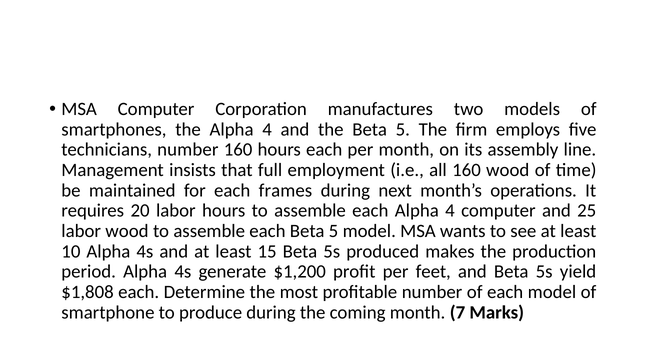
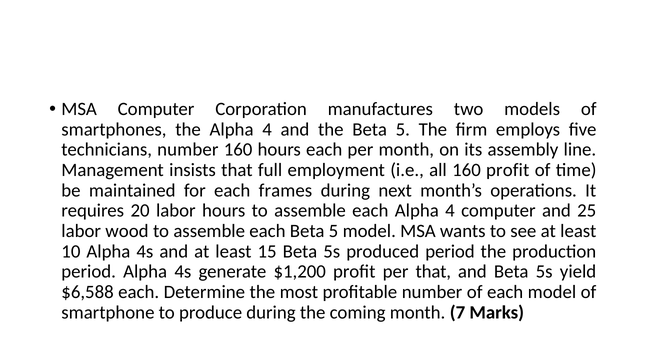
160 wood: wood -> profit
produced makes: makes -> period
per feet: feet -> that
$1,808: $1,808 -> $6,588
